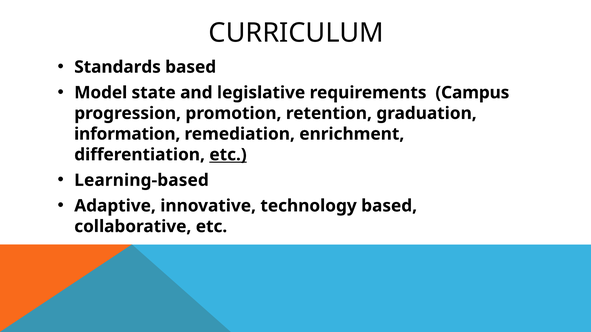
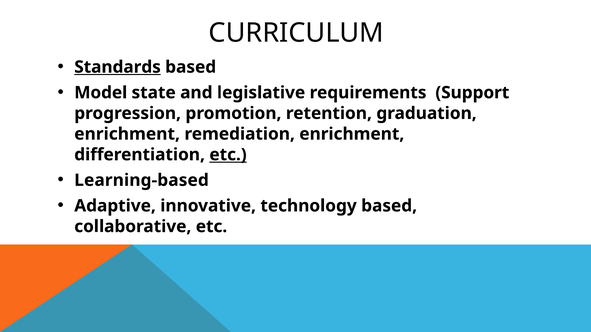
Standards underline: none -> present
Campus: Campus -> Support
information at (127, 134): information -> enrichment
